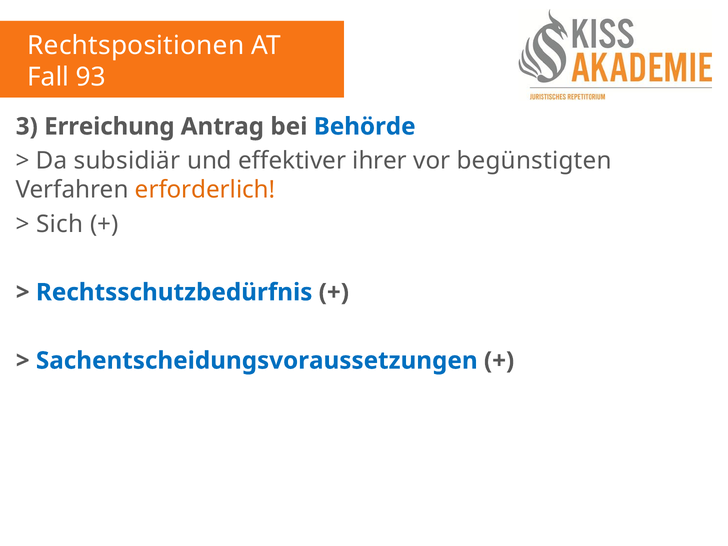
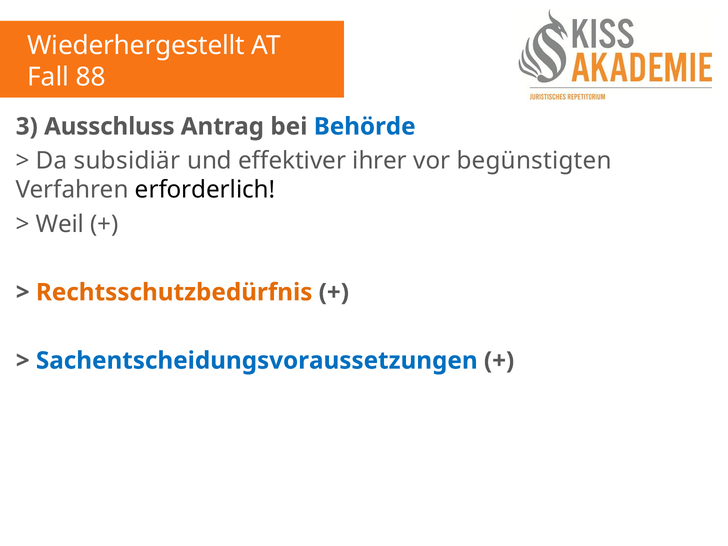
Rechtspositionen: Rechtspositionen -> Wiederhergestellt
93: 93 -> 88
Erreichung: Erreichung -> Ausschluss
erforderlich colour: orange -> black
Sich: Sich -> Weil
Rechtsschutzbedürfnis colour: blue -> orange
